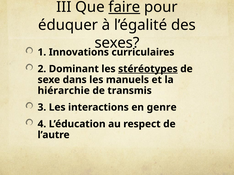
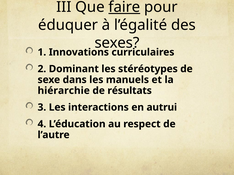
stéréotypes underline: present -> none
transmis: transmis -> résultats
genre: genre -> autrui
